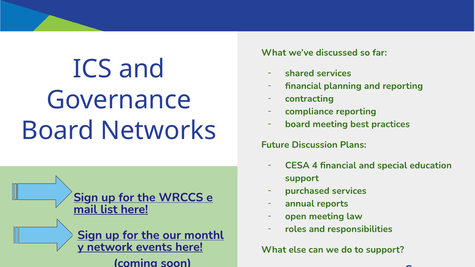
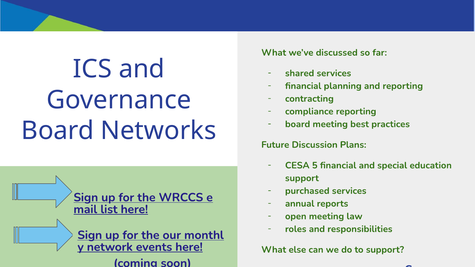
4: 4 -> 5
